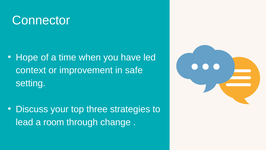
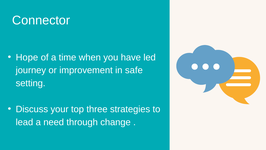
context: context -> journey
room: room -> need
